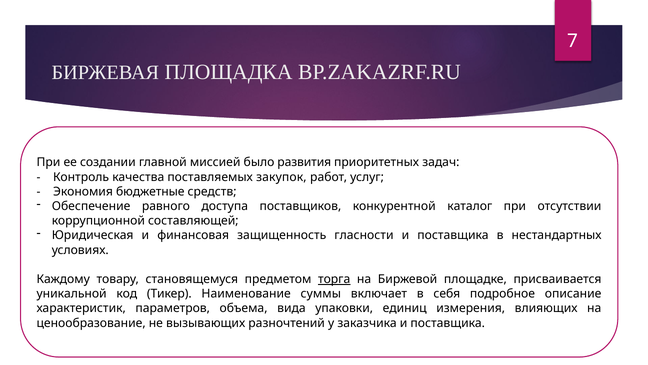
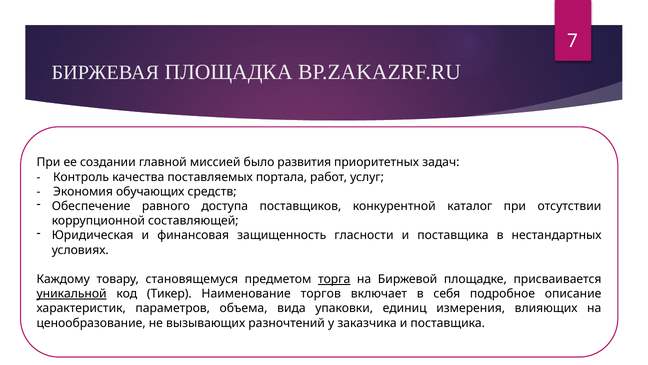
закупок: закупок -> портала
бюджетные: бюджетные -> обучающих
уникальной underline: none -> present
суммы: суммы -> торгов
